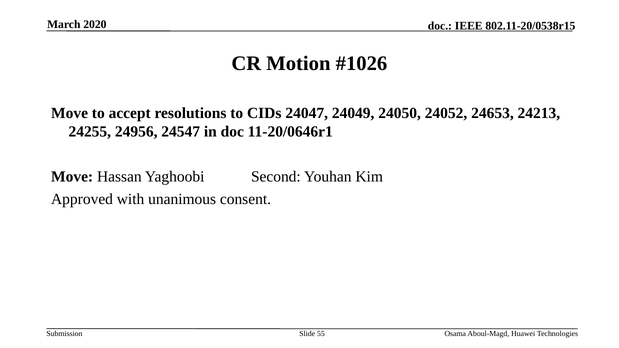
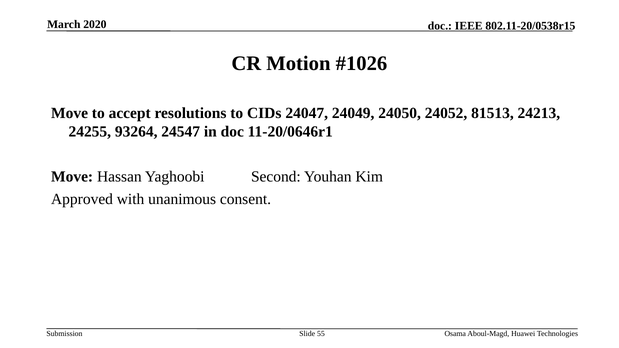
24653: 24653 -> 81513
24956: 24956 -> 93264
